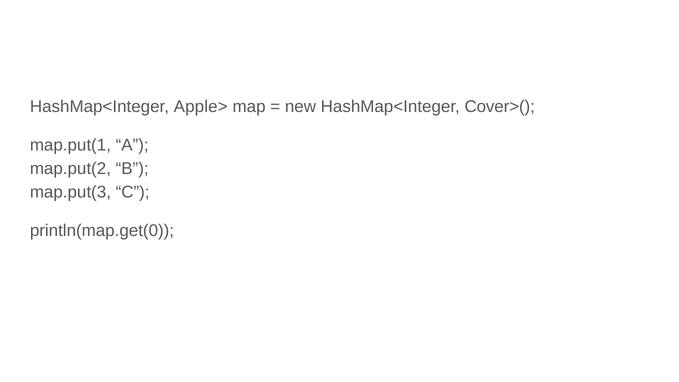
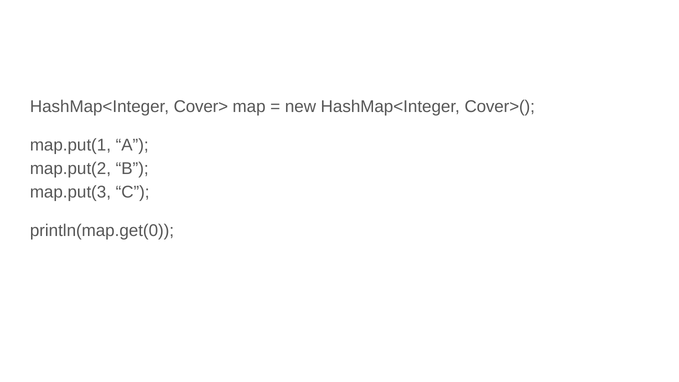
Apple>: Apple> -> Cover>
